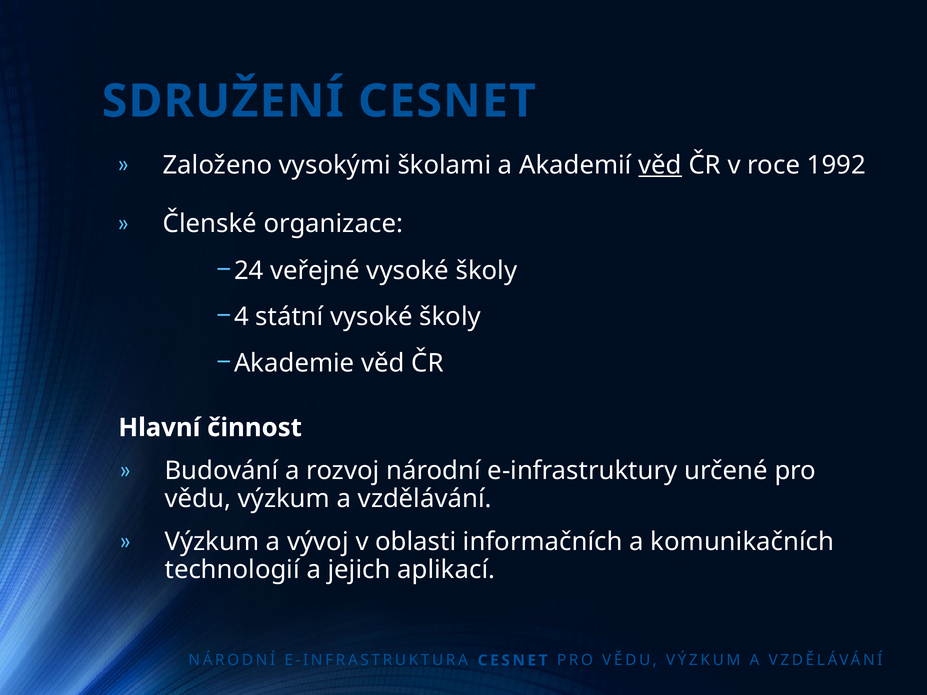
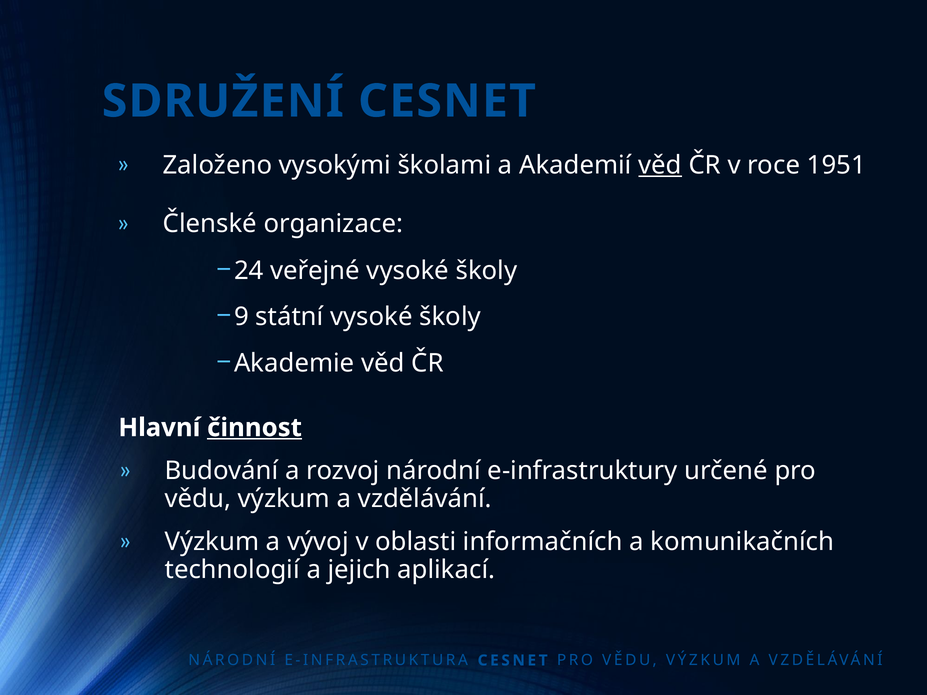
1992: 1992 -> 1951
4: 4 -> 9
činnost underline: none -> present
